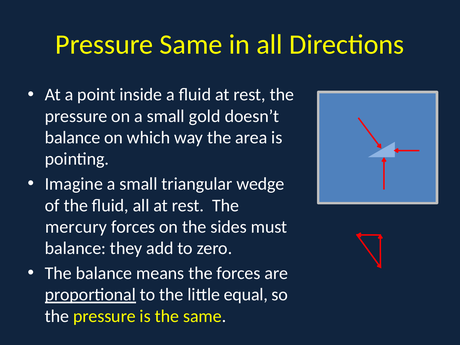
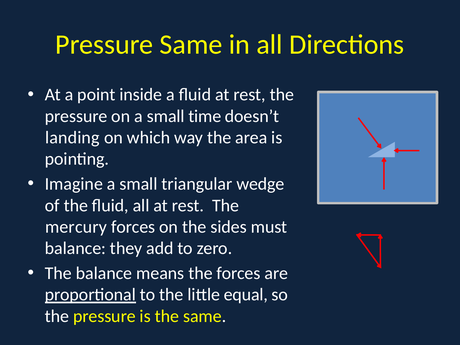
gold: gold -> time
balance at (73, 138): balance -> landing
